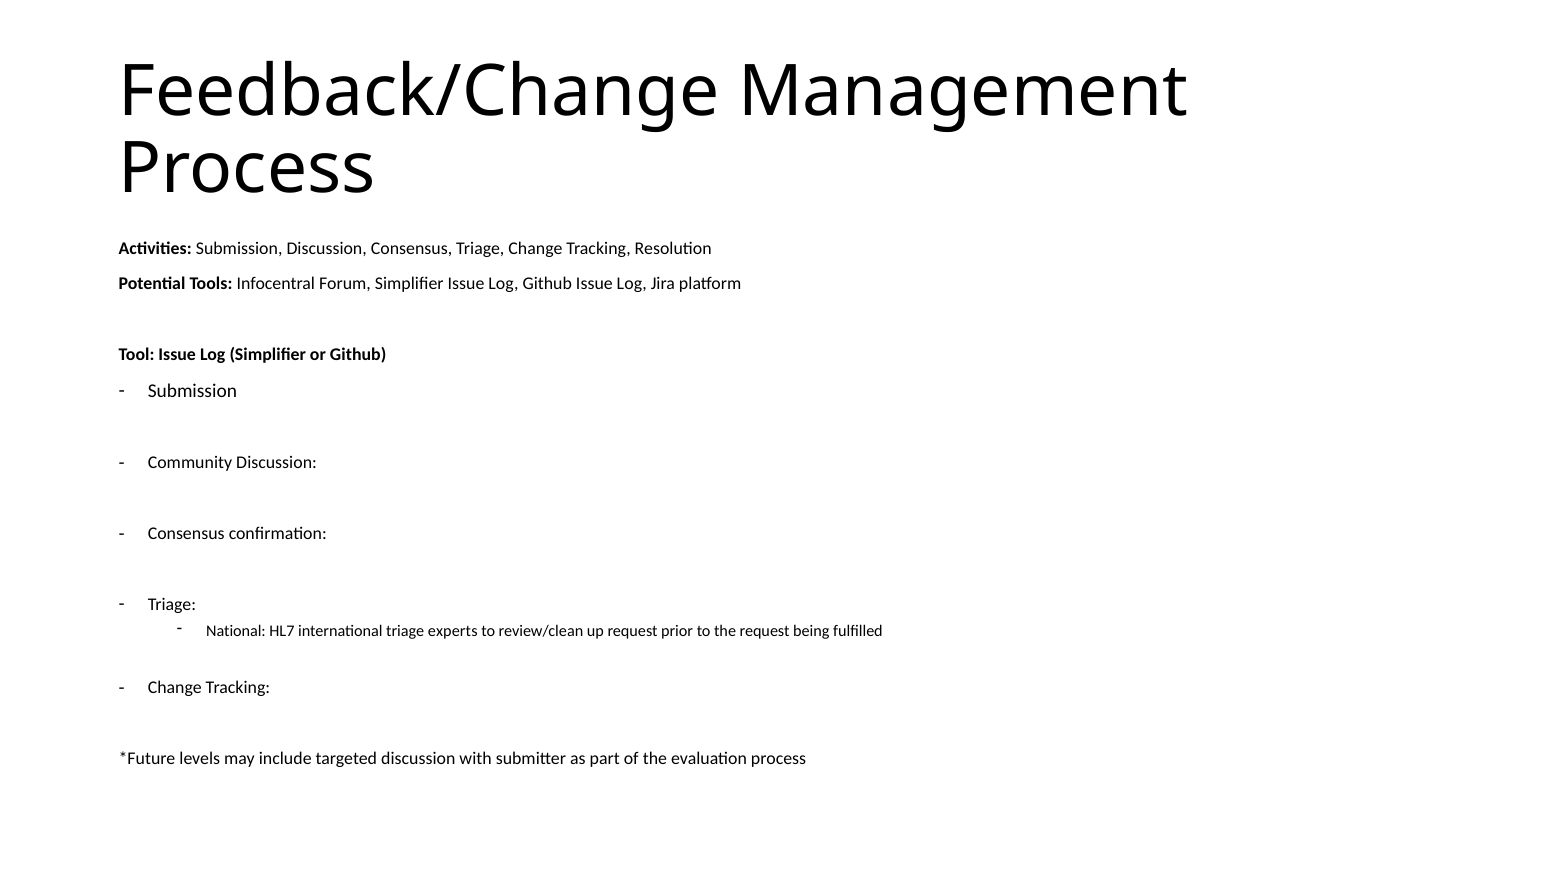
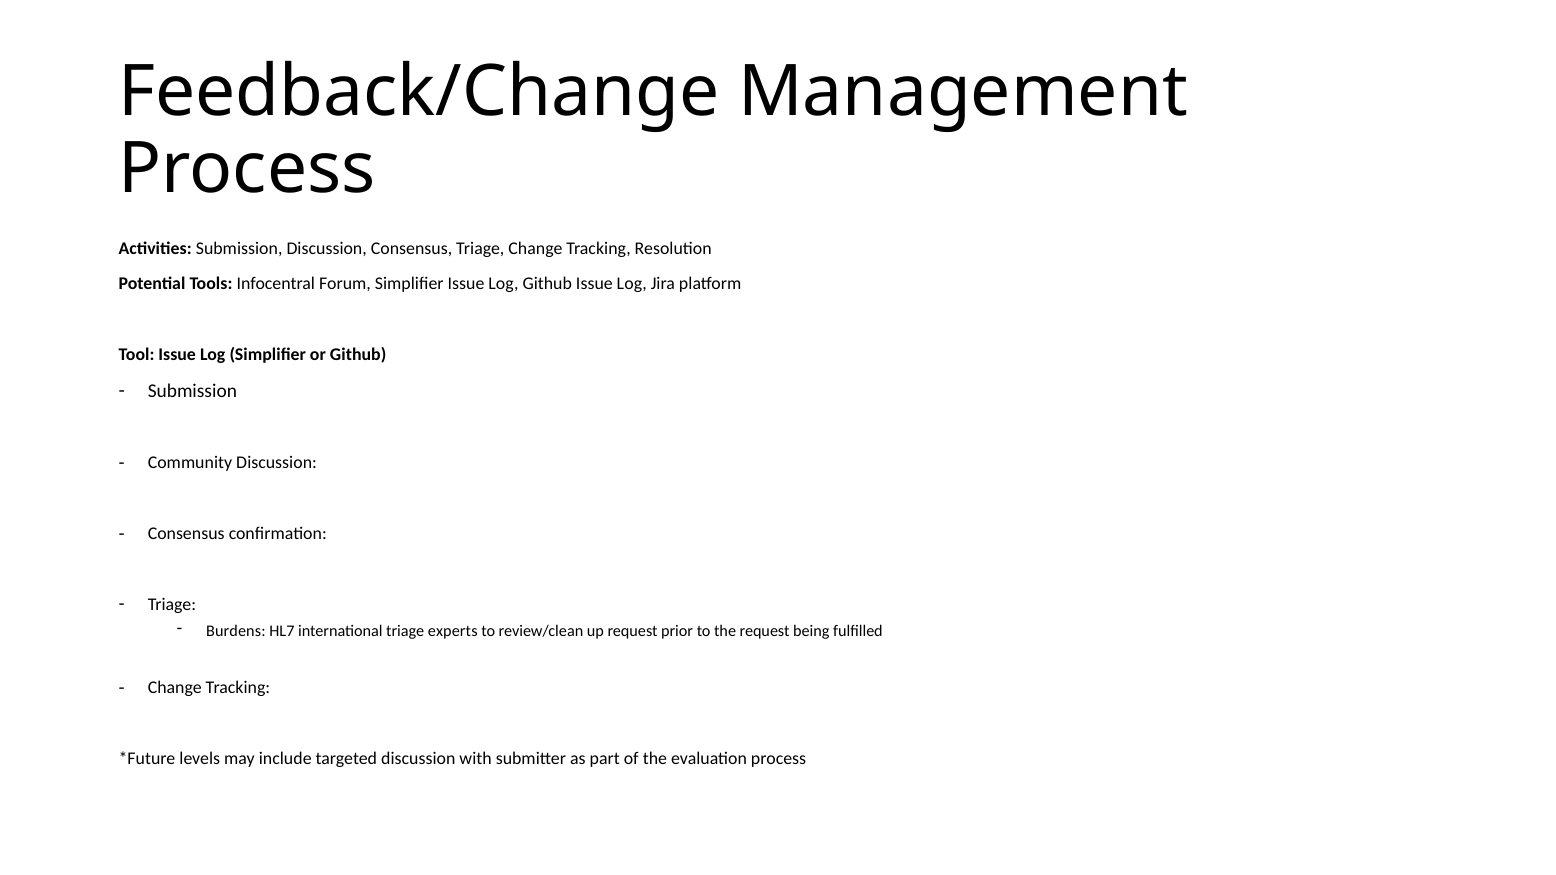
National: National -> Burdens
